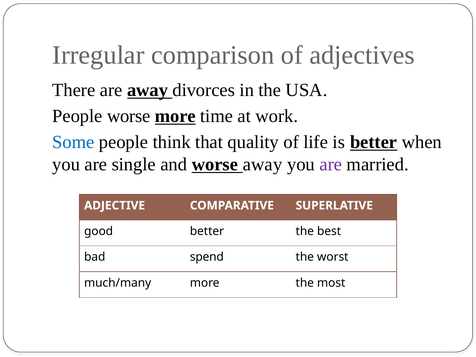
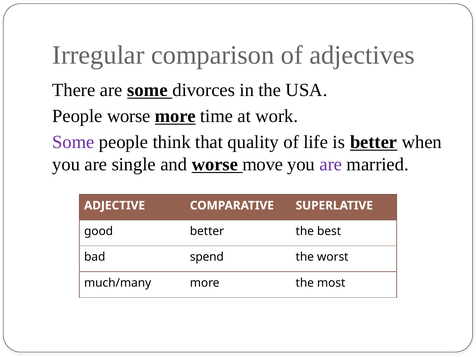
are away: away -> some
Some at (73, 142) colour: blue -> purple
worse away: away -> move
